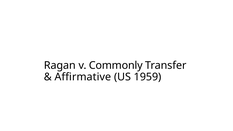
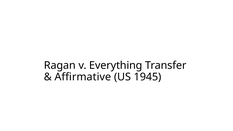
Commonly: Commonly -> Everything
1959: 1959 -> 1945
